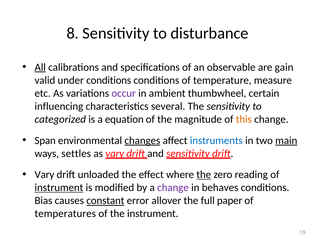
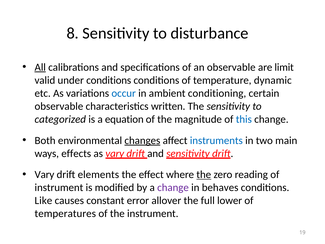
gain: gain -> limit
measure: measure -> dynamic
occur colour: purple -> blue
thumbwheel: thumbwheel -> conditioning
influencing at (59, 106): influencing -> observable
several: several -> written
this colour: orange -> blue
Span: Span -> Both
main underline: present -> none
settles: settles -> effects
unloaded: unloaded -> elements
instrument at (59, 187) underline: present -> none
Bias: Bias -> Like
constant underline: present -> none
paper: paper -> lower
